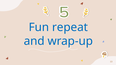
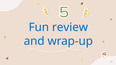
repeat: repeat -> review
